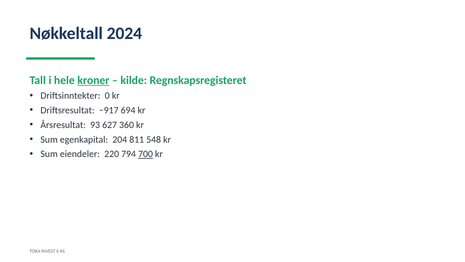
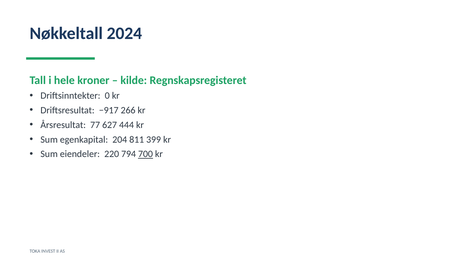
kroner underline: present -> none
694: 694 -> 266
93: 93 -> 77
360: 360 -> 444
548: 548 -> 399
